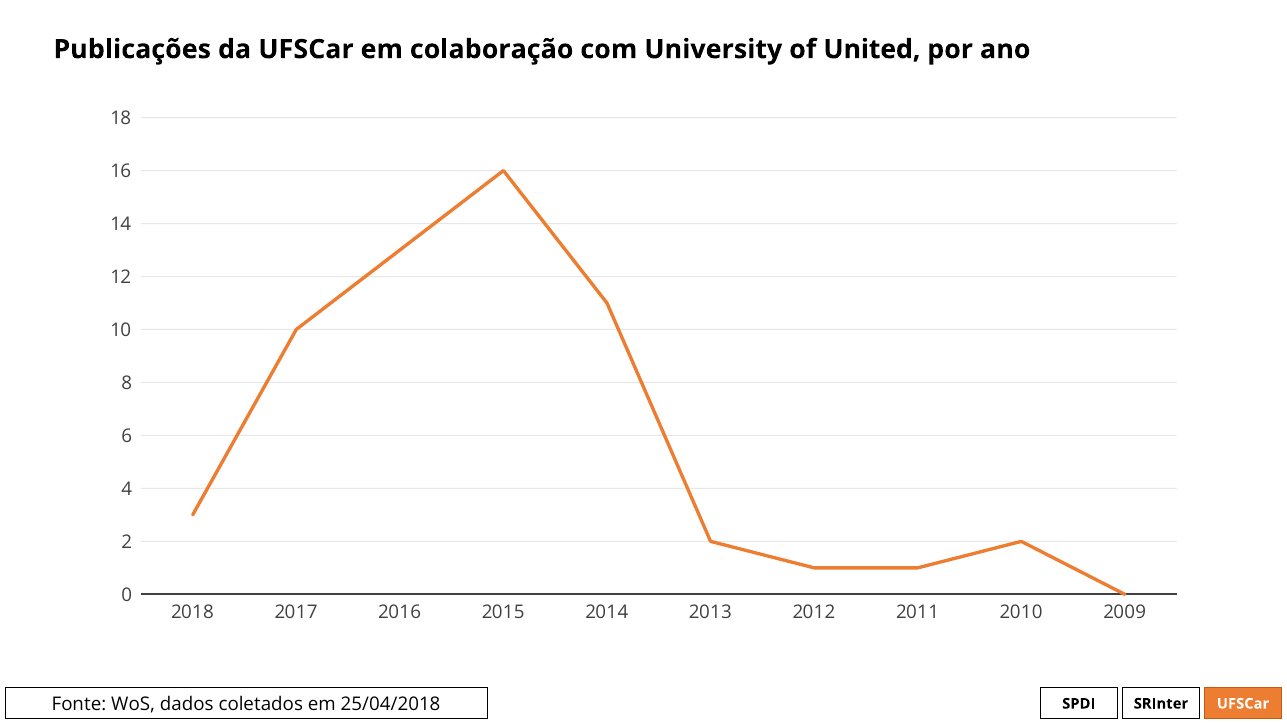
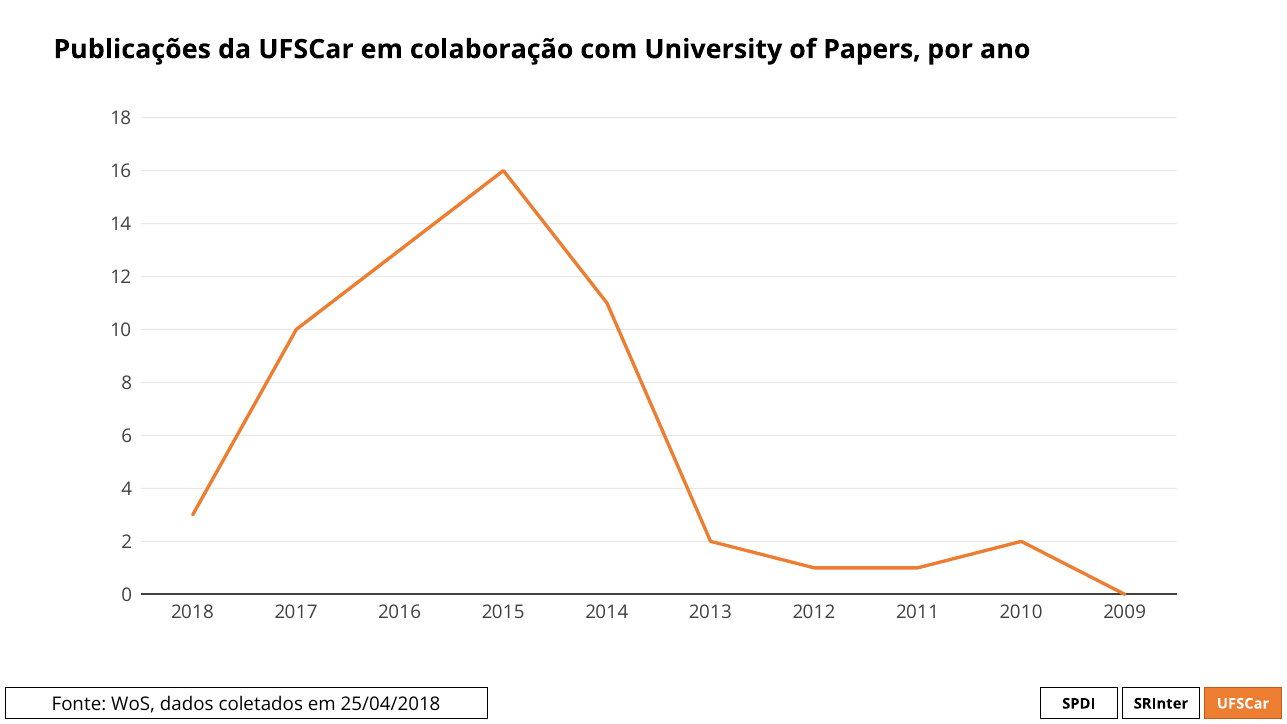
United: United -> Papers
